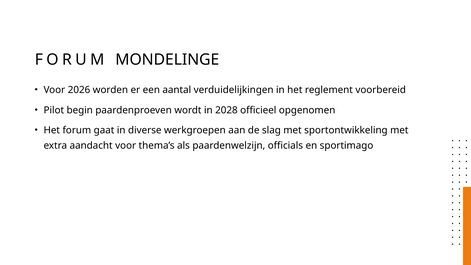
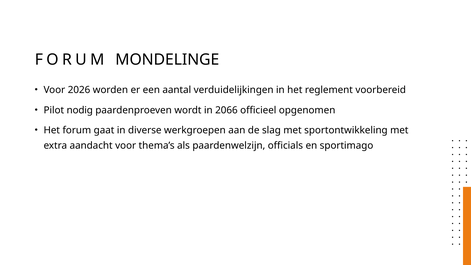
begin: begin -> nodig
2028: 2028 -> 2066
